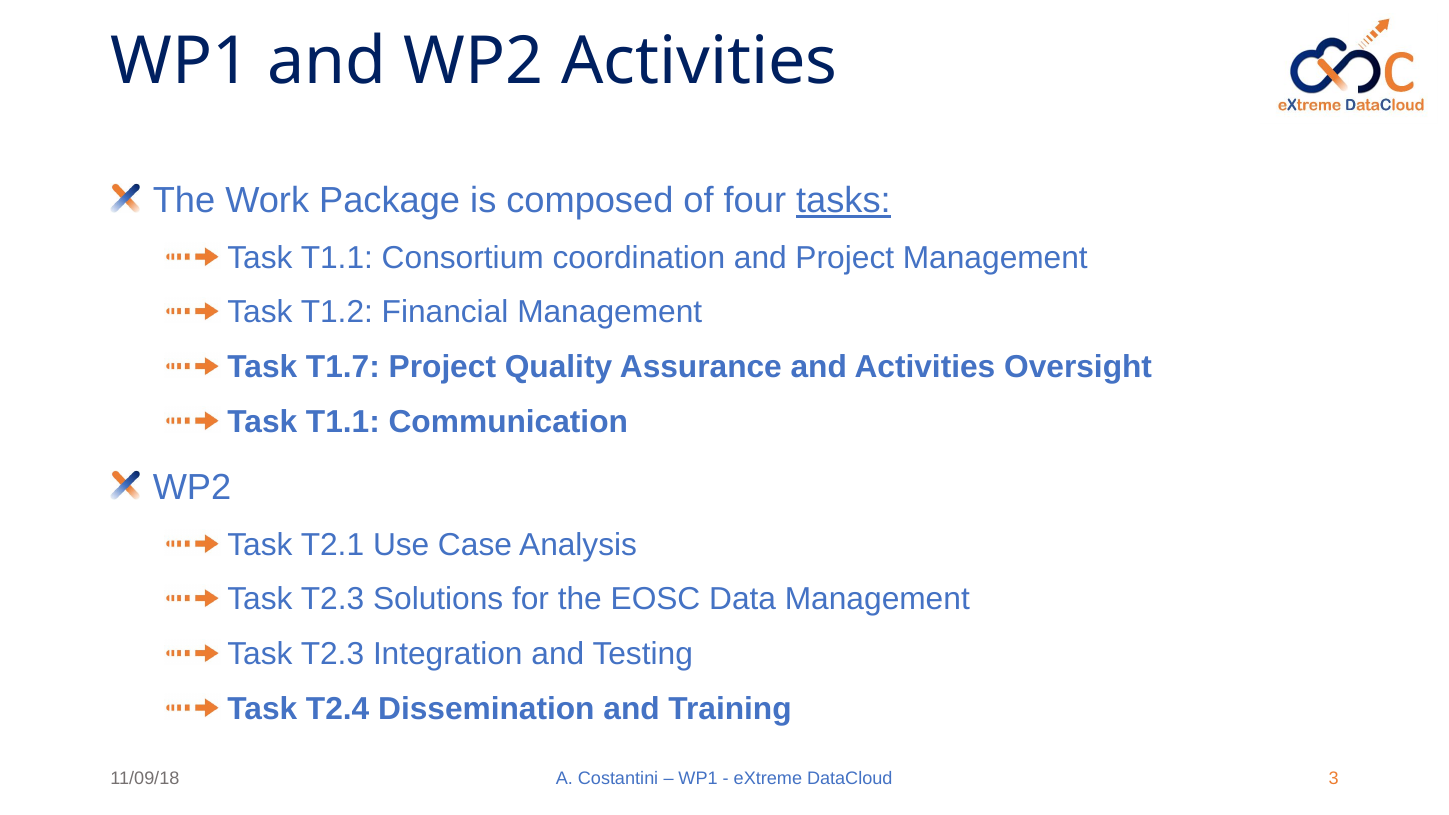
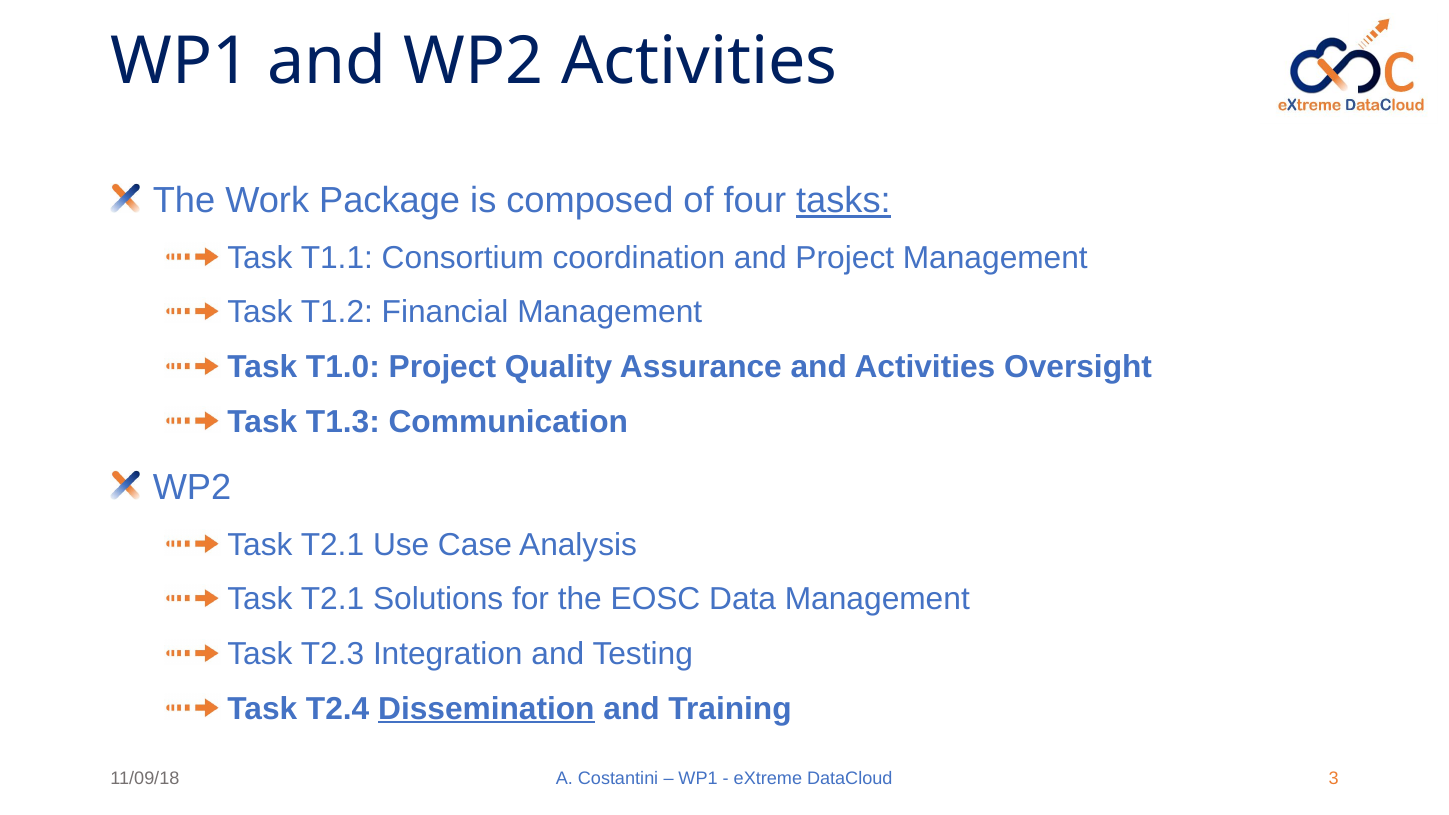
T1.7: T1.7 -> T1.0
T1.1 at (343, 422): T1.1 -> T1.3
T2.3 at (333, 599): T2.3 -> T2.1
Dissemination underline: none -> present
